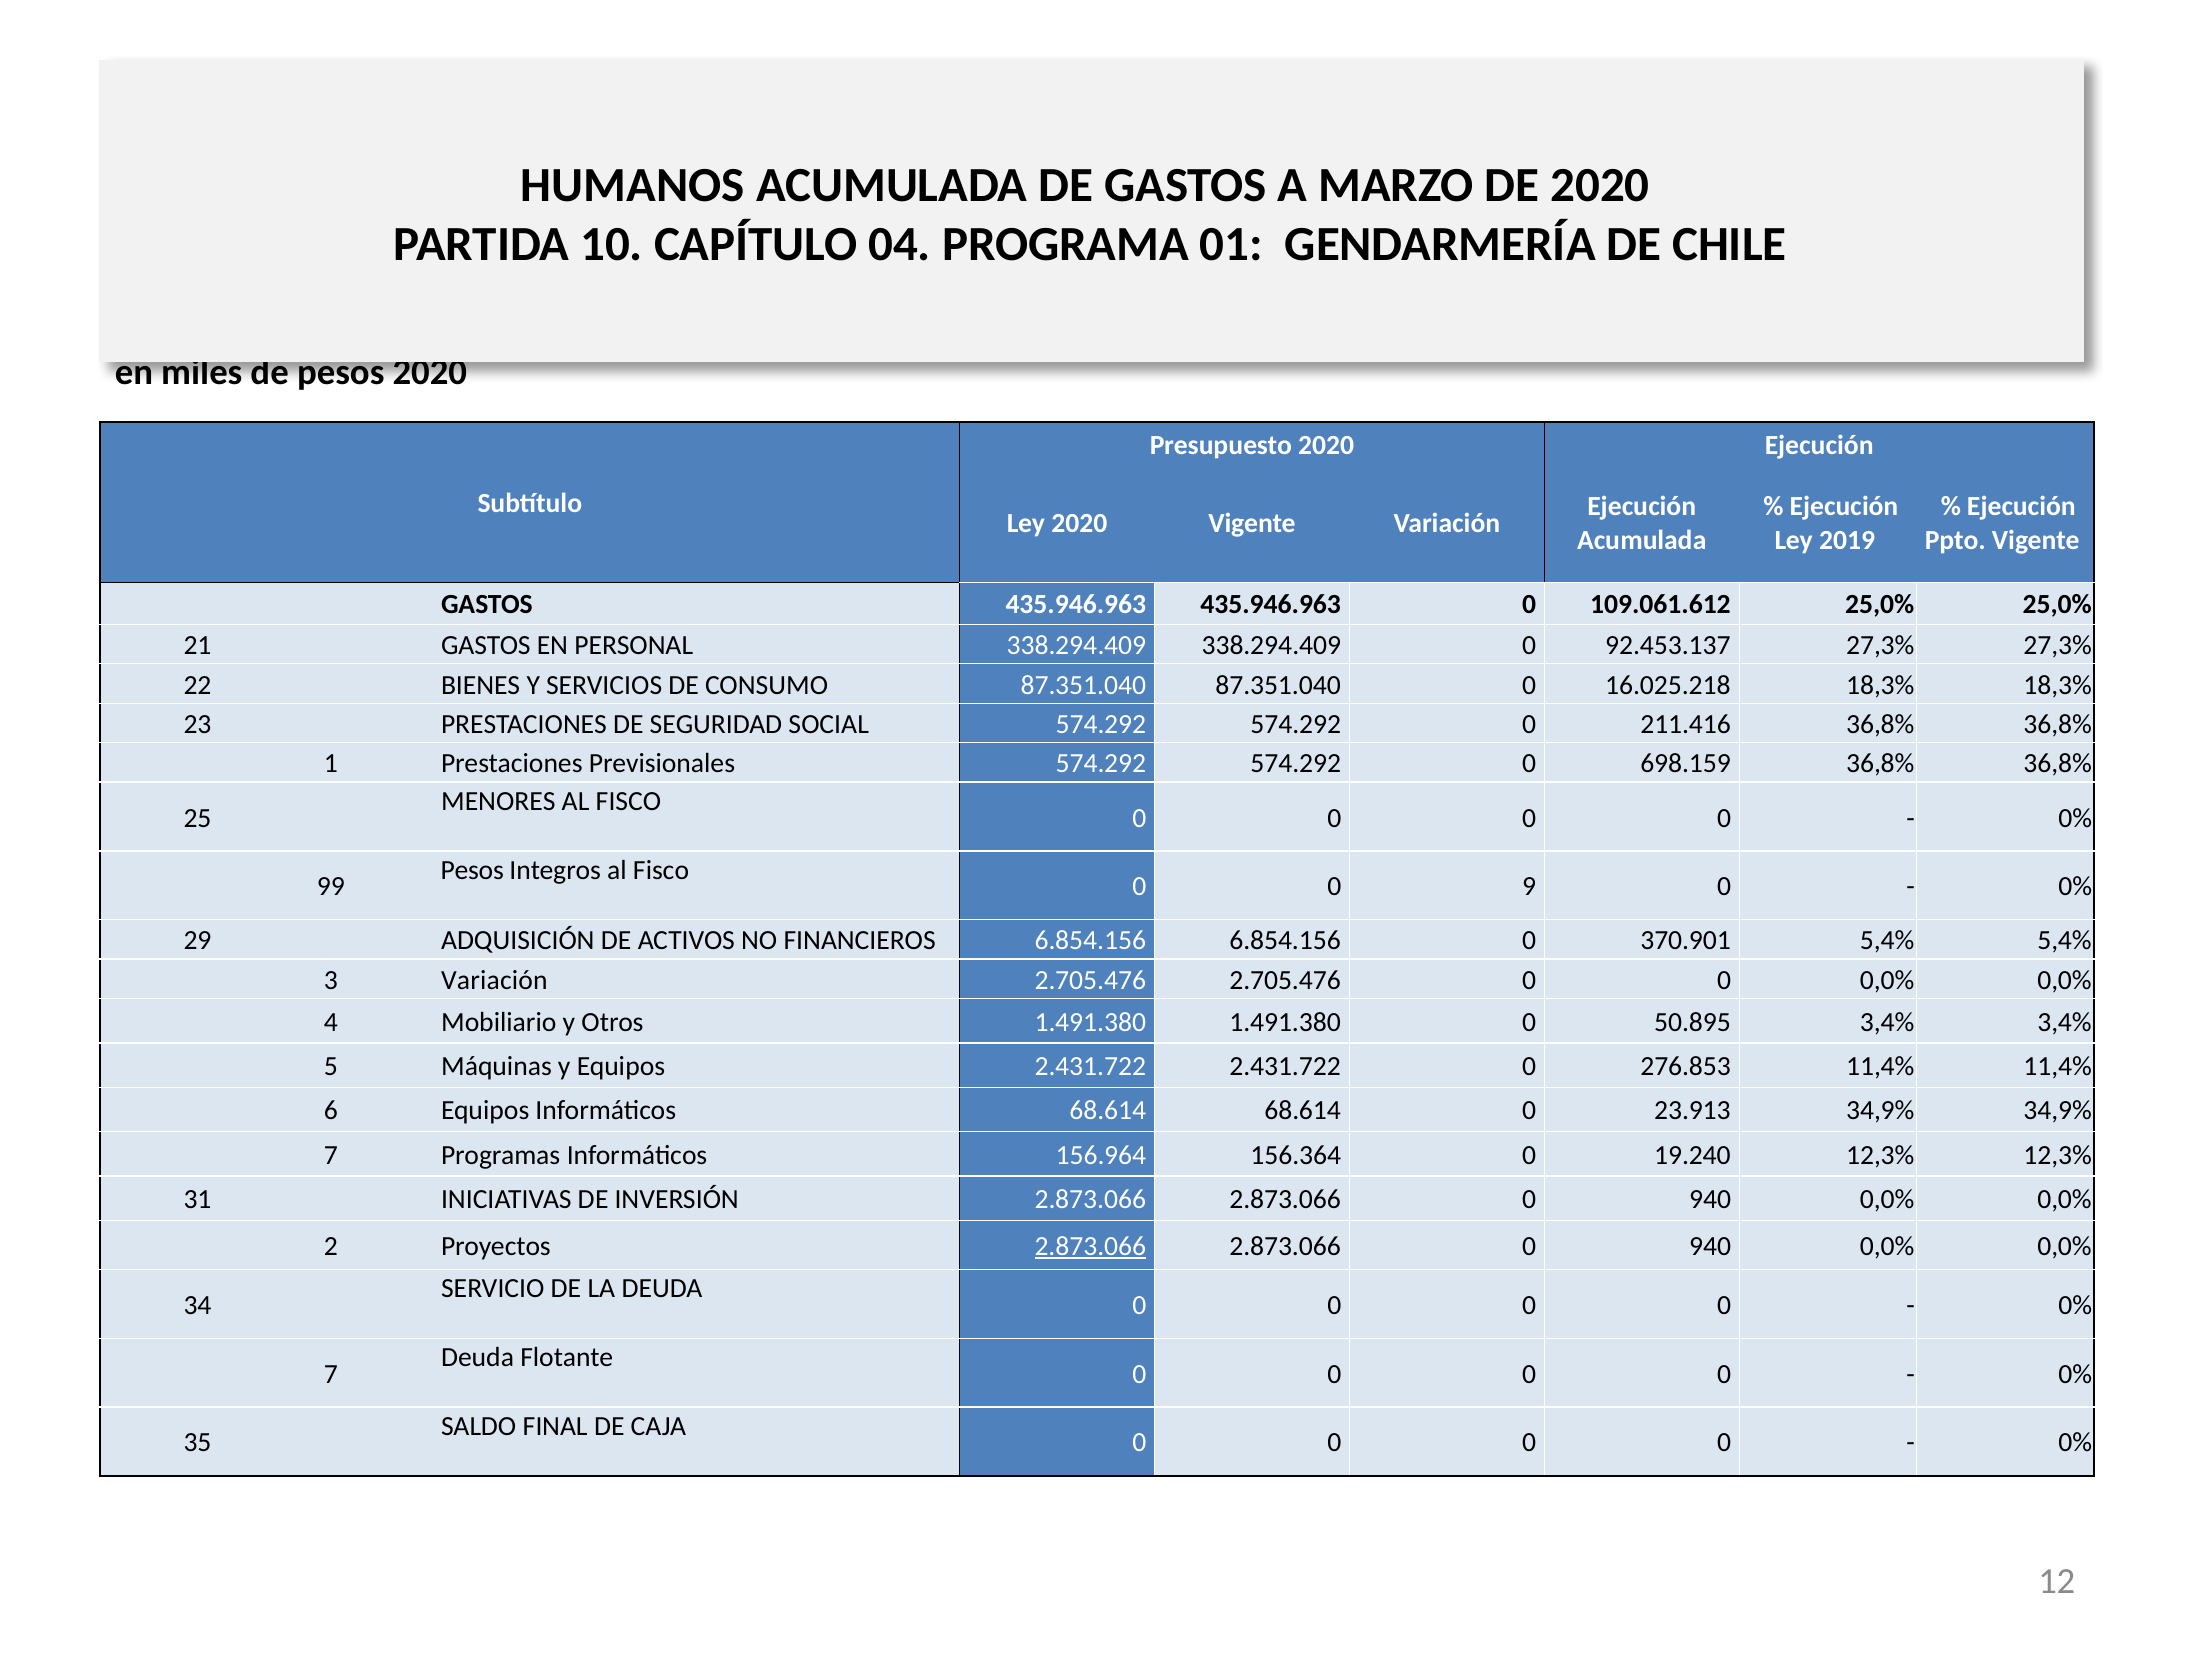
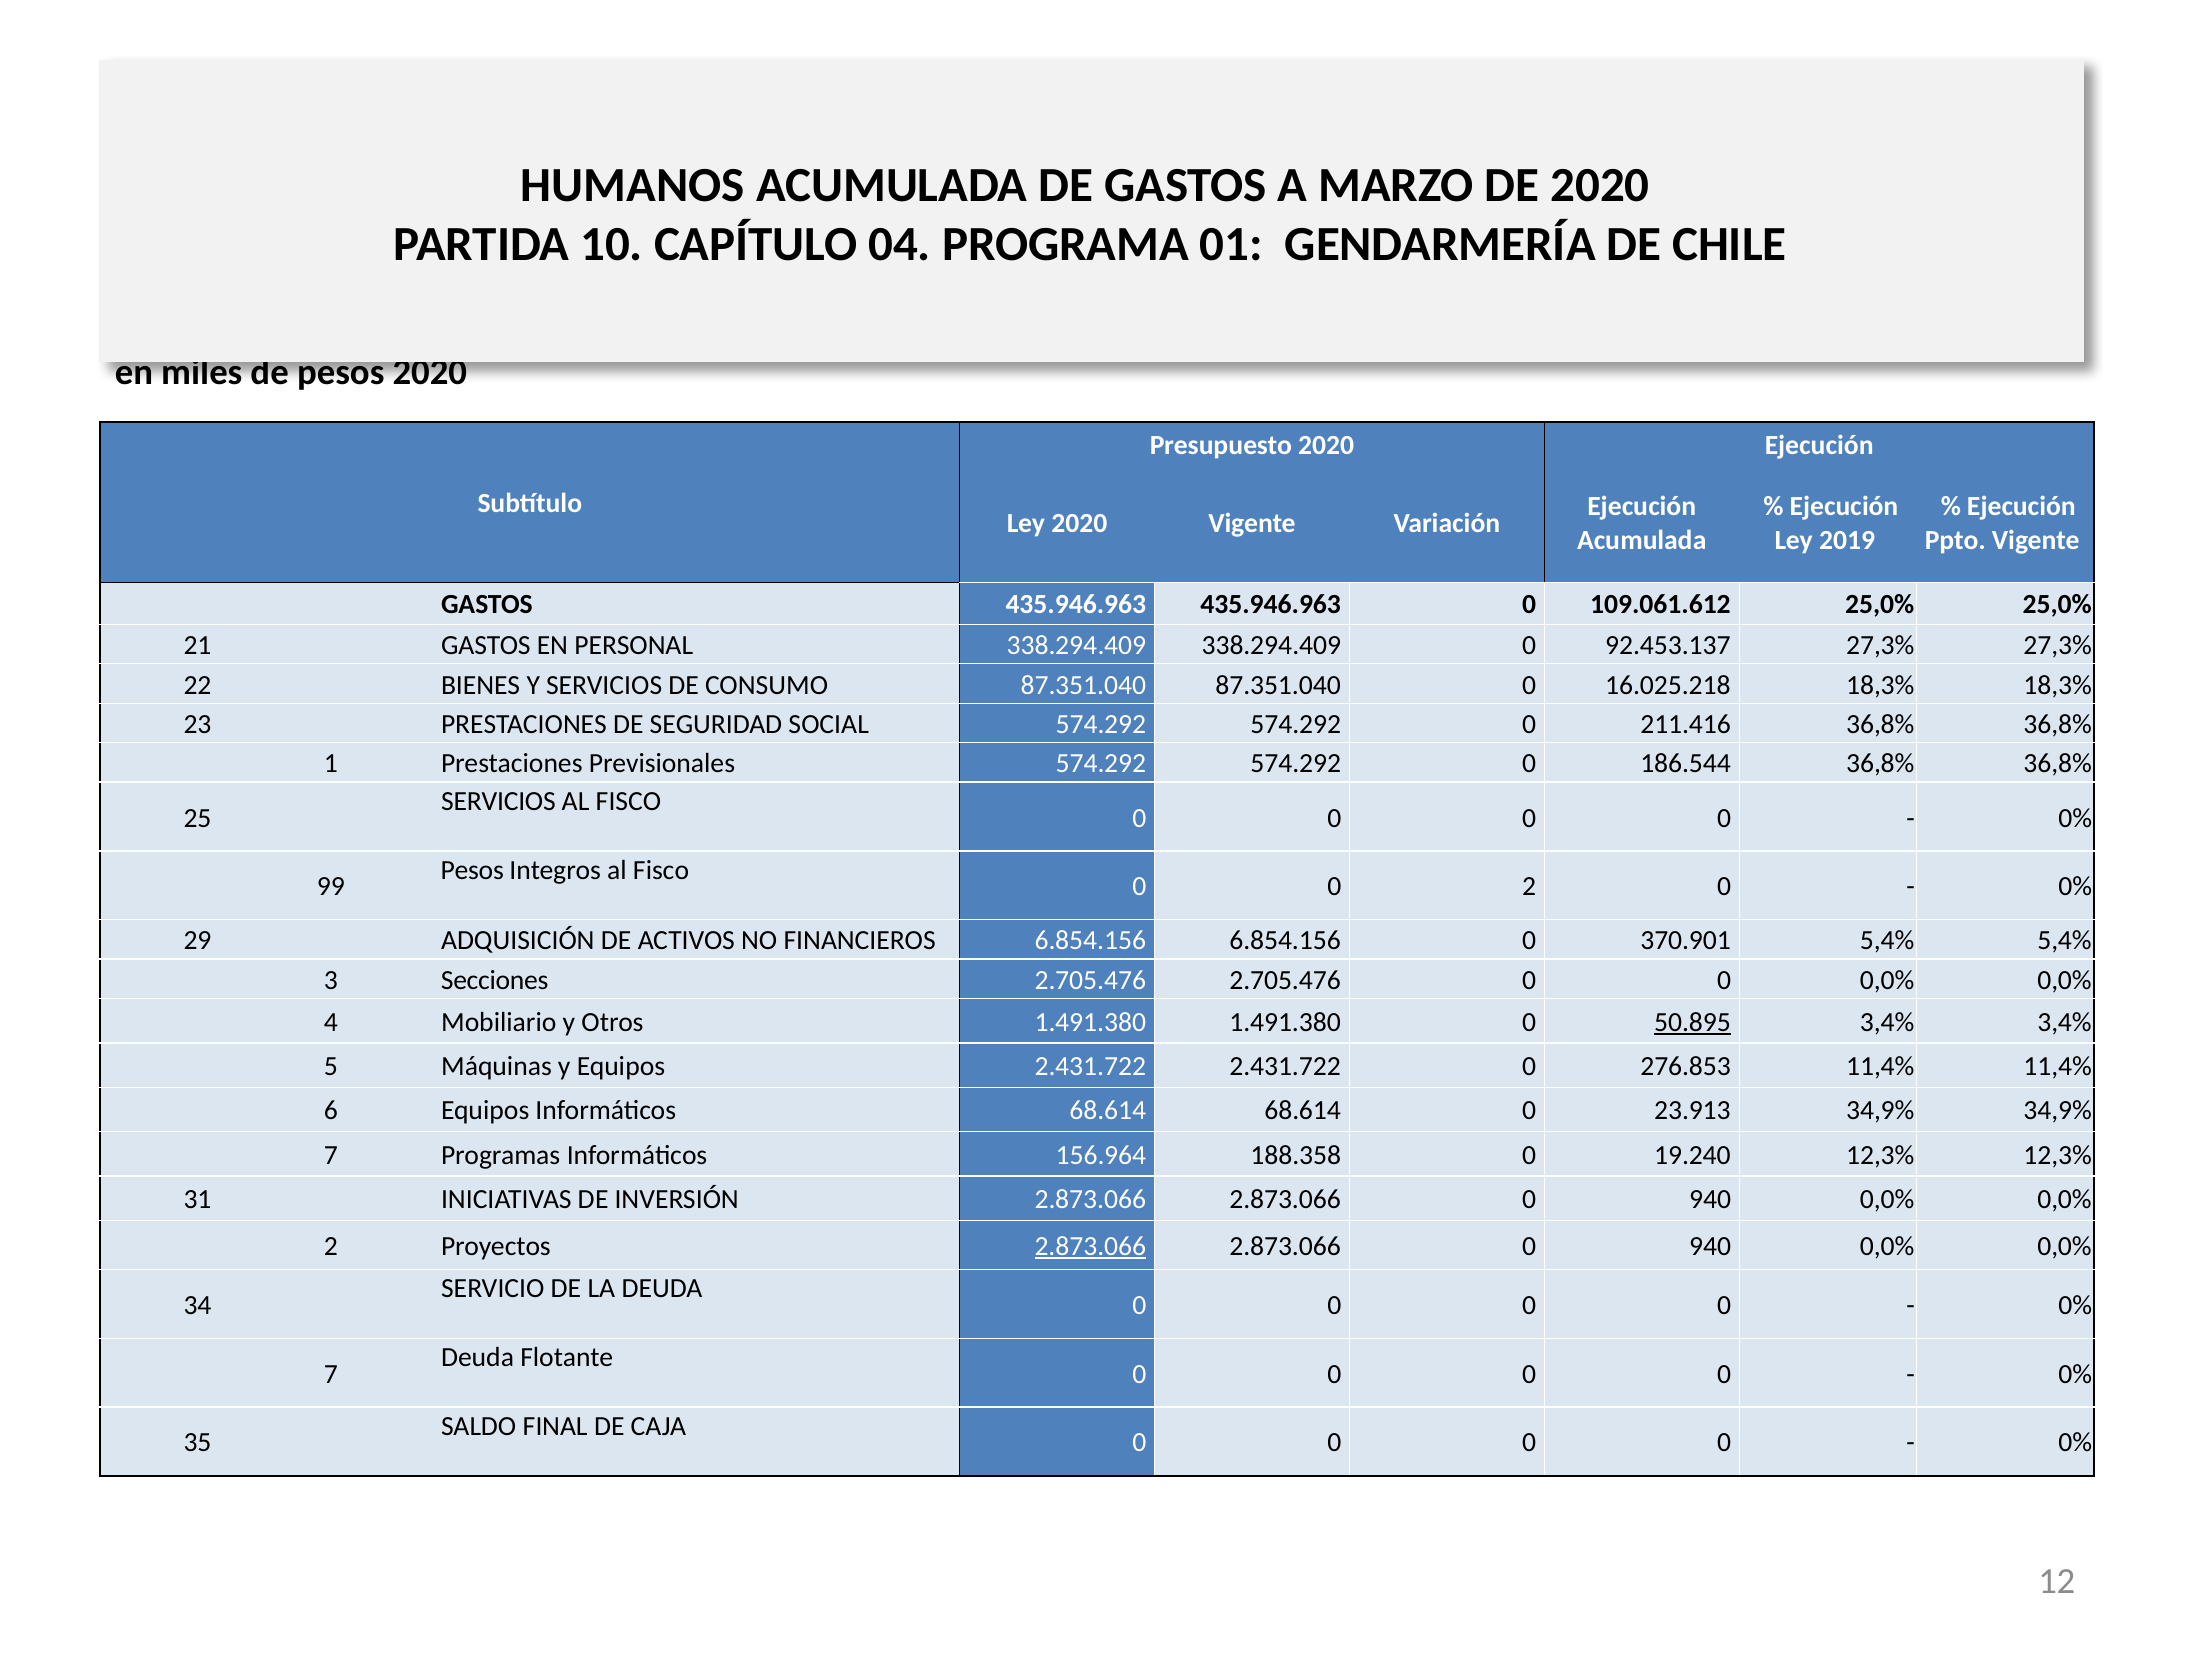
698.159: 698.159 -> 186.544
MENORES at (498, 801): MENORES -> SERVICIOS
0 9: 9 -> 2
3 Variación: Variación -> Secciones
50.895 underline: none -> present
156.364: 156.364 -> 188.358
